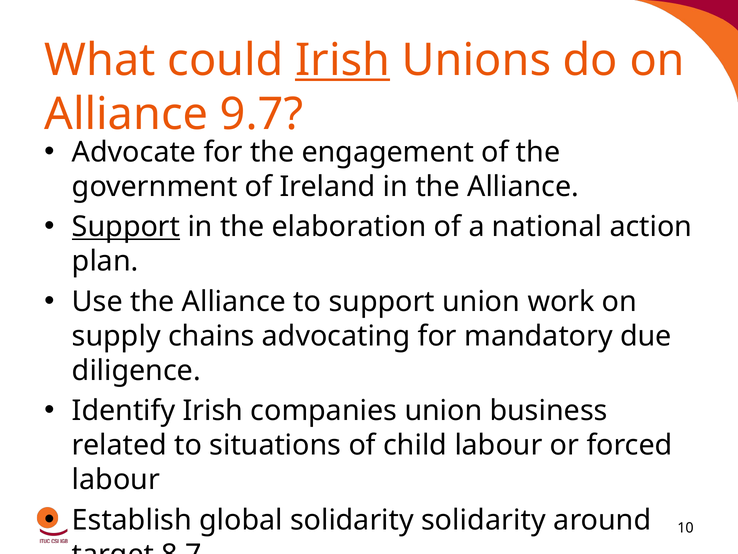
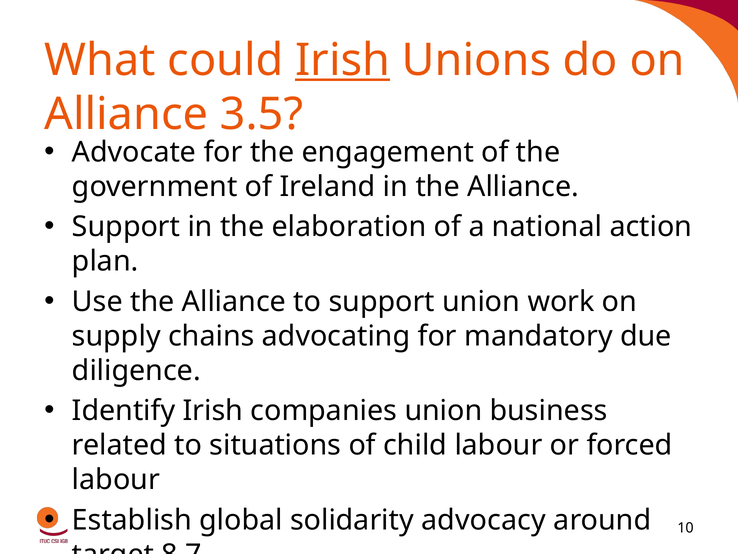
9.7: 9.7 -> 3.5
Support at (126, 227) underline: present -> none
solidarity solidarity: solidarity -> advocacy
